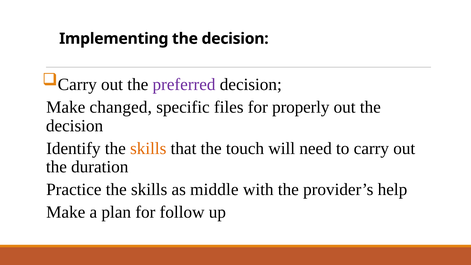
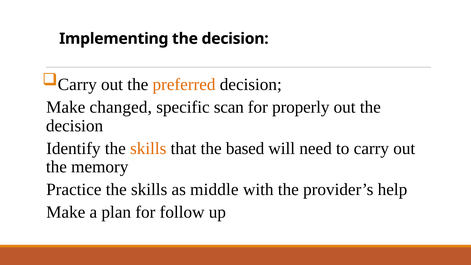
preferred colour: purple -> orange
files: files -> scan
touch: touch -> based
duration: duration -> memory
